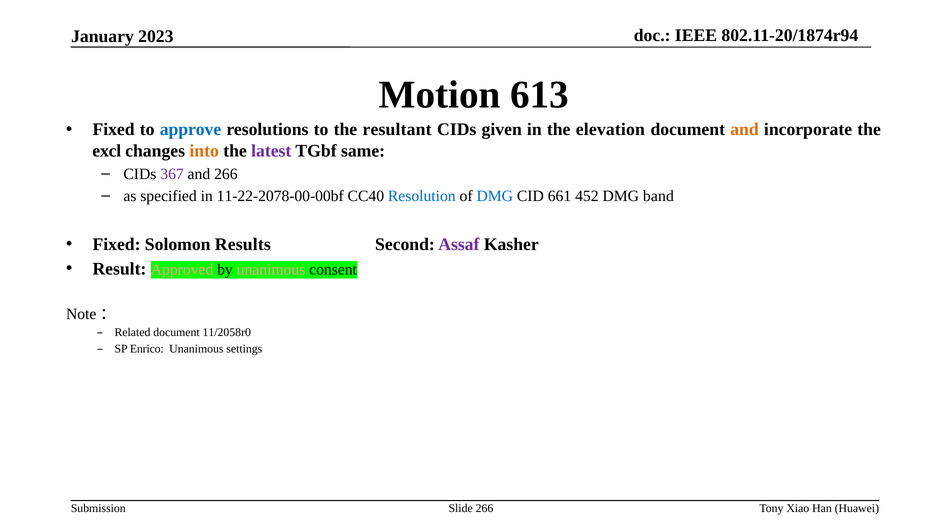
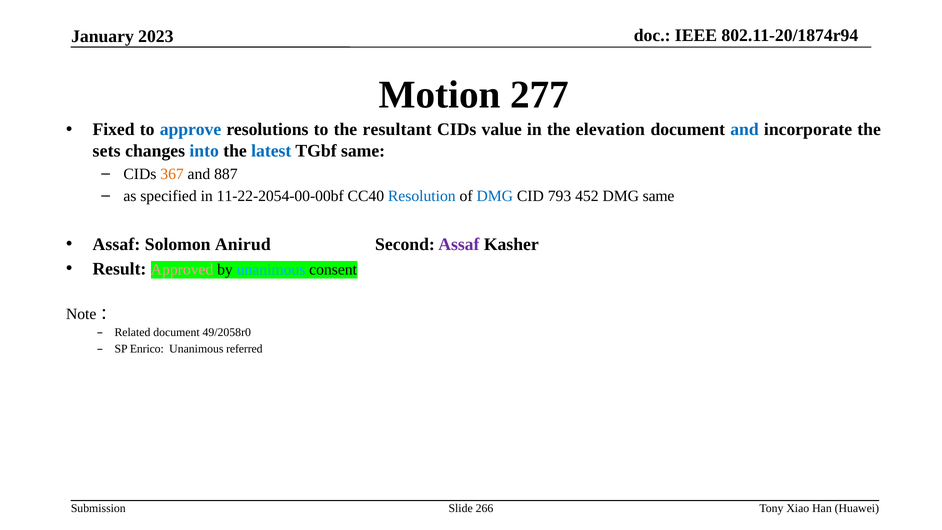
613: 613 -> 277
given: given -> value
and at (745, 130) colour: orange -> blue
excl: excl -> sets
into colour: orange -> blue
latest colour: purple -> blue
367 colour: purple -> orange
and 266: 266 -> 887
11-22-2078-00-00bf: 11-22-2078-00-00bf -> 11-22-2054-00-00bf
661: 661 -> 793
DMG band: band -> same
Fixed at (117, 244): Fixed -> Assaf
Results: Results -> Anirud
unanimous at (271, 270) colour: pink -> light blue
11/2058r0: 11/2058r0 -> 49/2058r0
settings: settings -> referred
